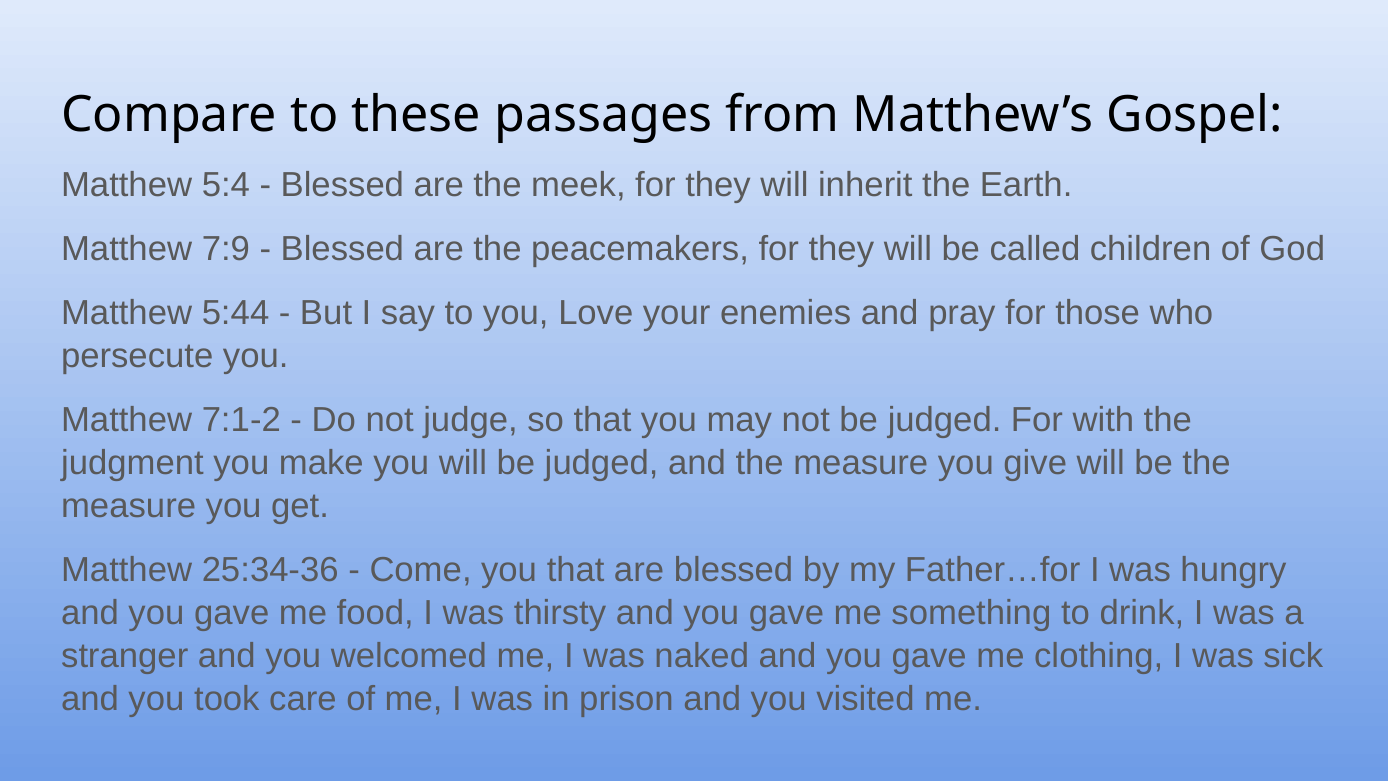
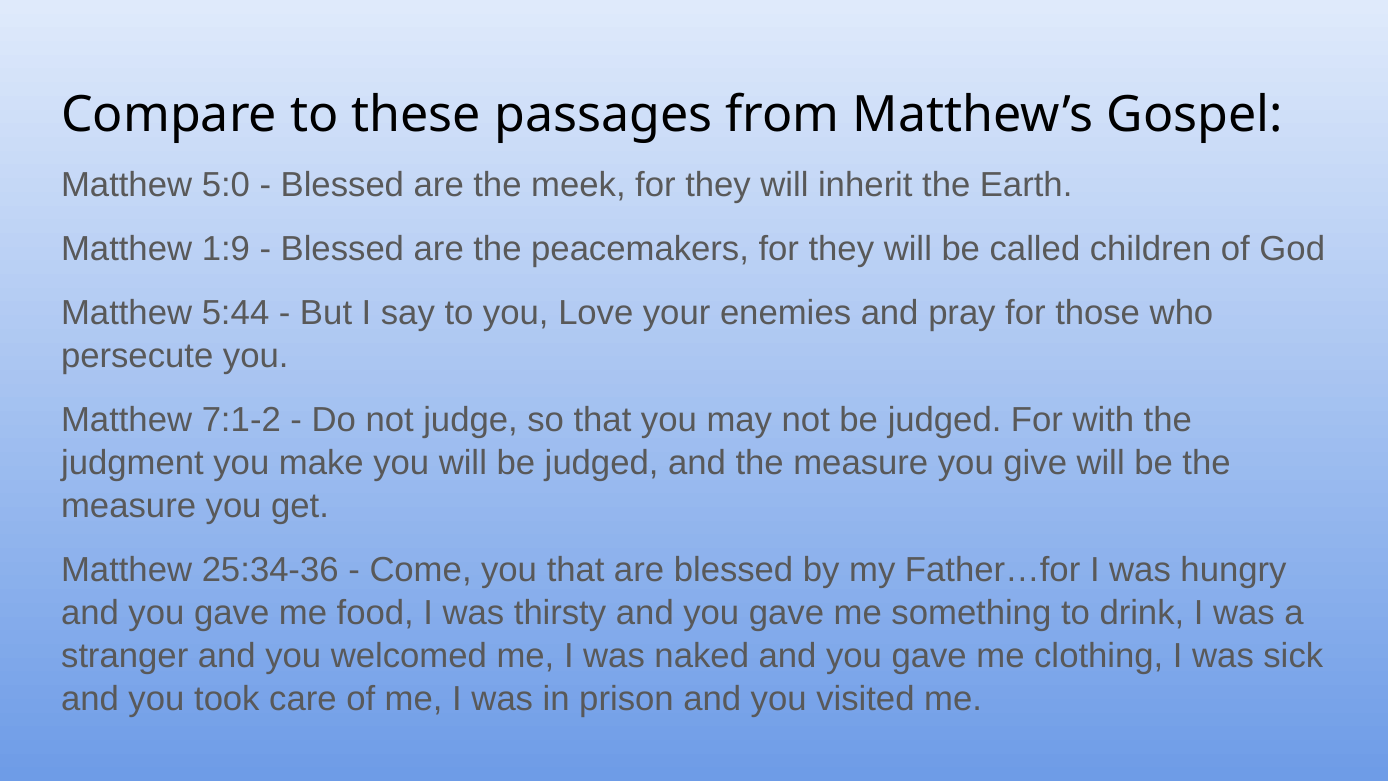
5:4: 5:4 -> 5:0
7:9: 7:9 -> 1:9
